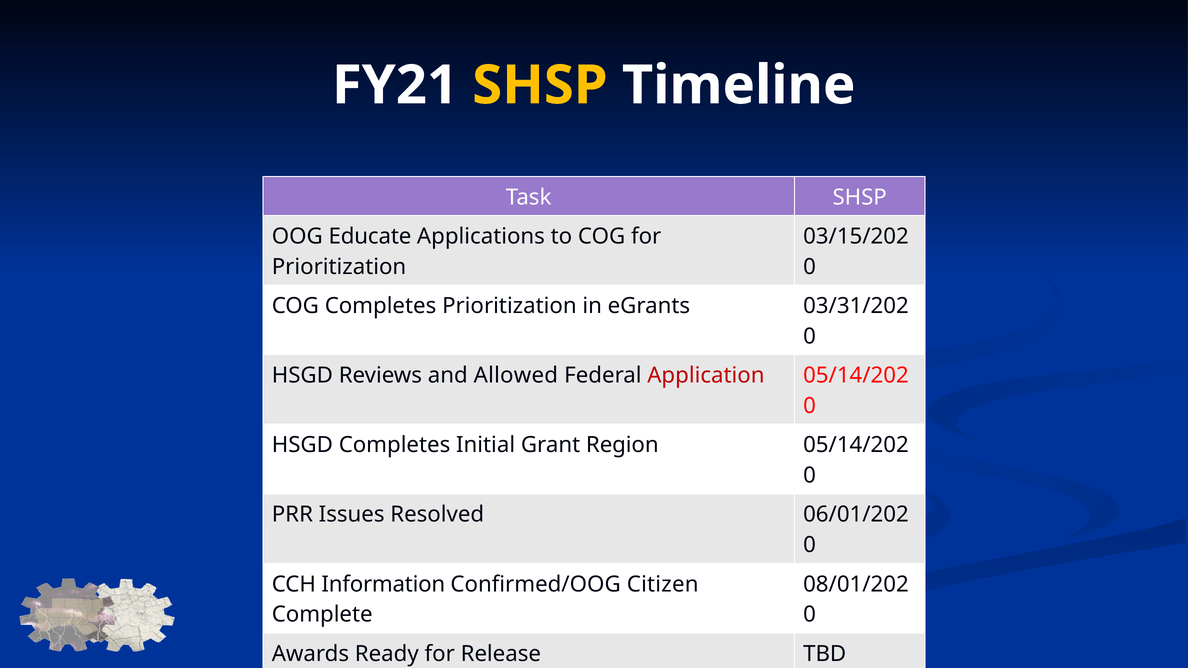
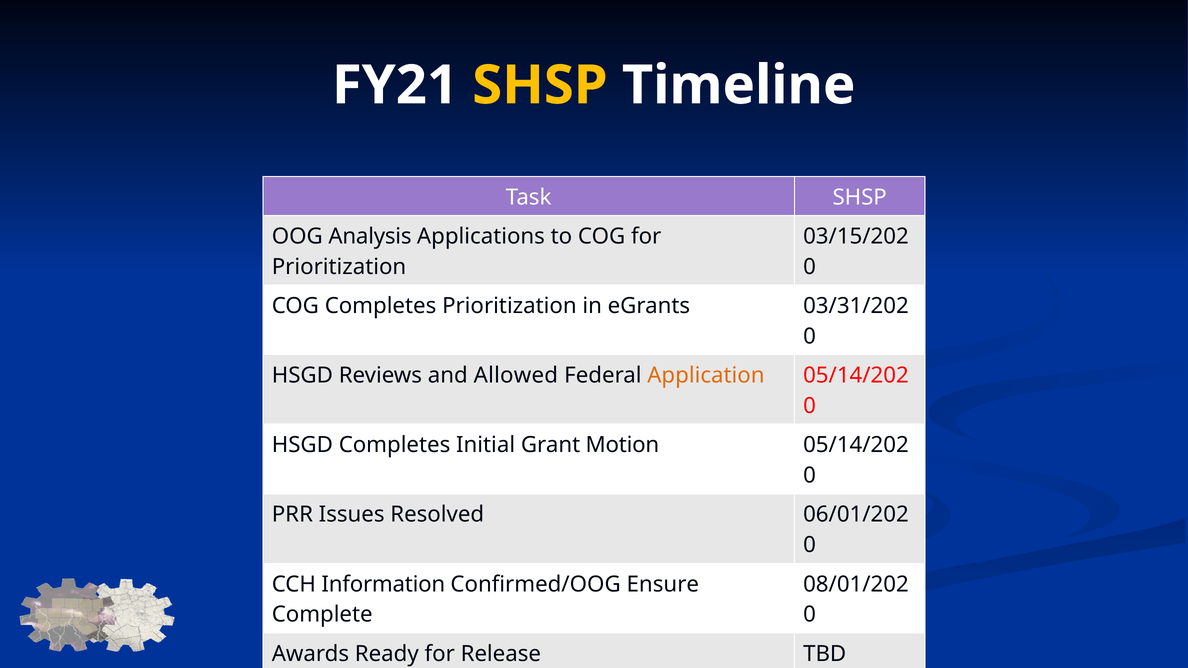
Educate: Educate -> Analysis
Application colour: red -> orange
Region: Region -> Motion
Citizen: Citizen -> Ensure
